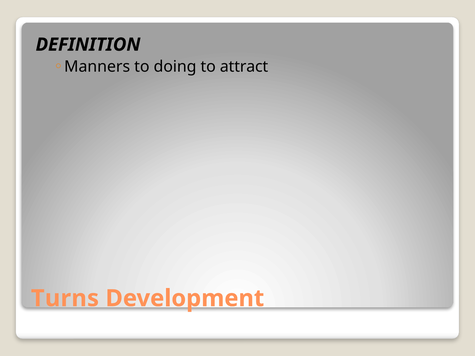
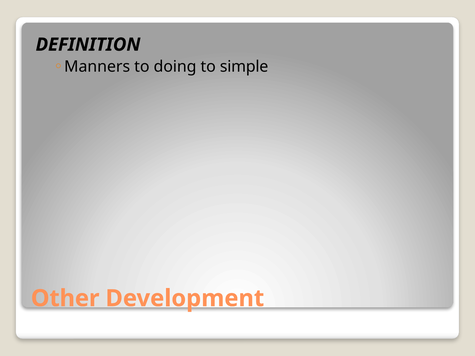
attract: attract -> simple
Turns: Turns -> Other
